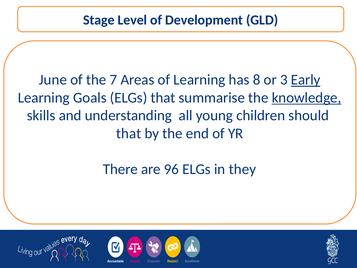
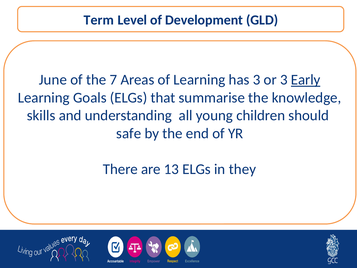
Stage: Stage -> Term
has 8: 8 -> 3
knowledge underline: present -> none
that at (129, 133): that -> safe
96: 96 -> 13
